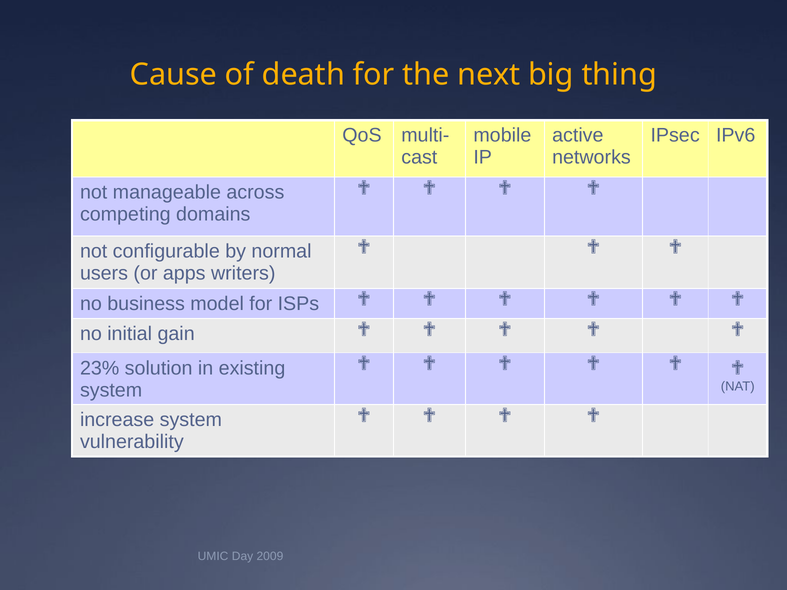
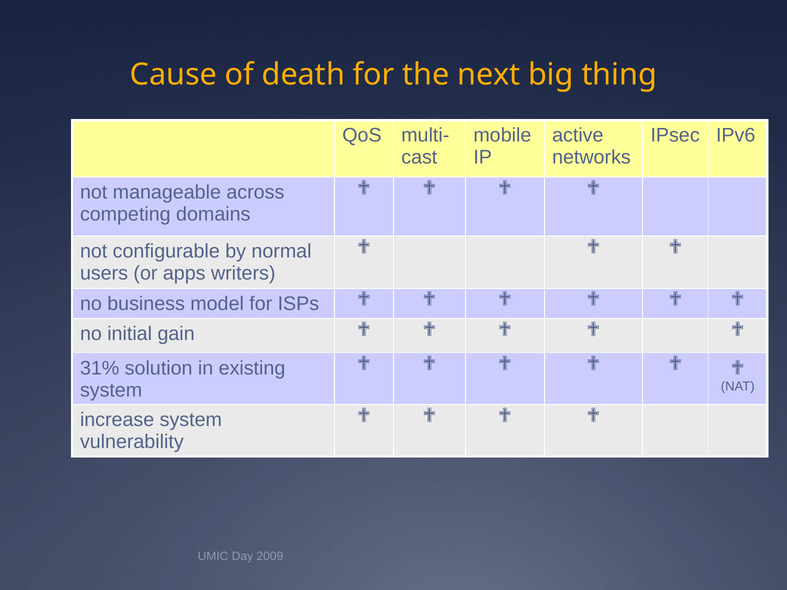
23%: 23% -> 31%
